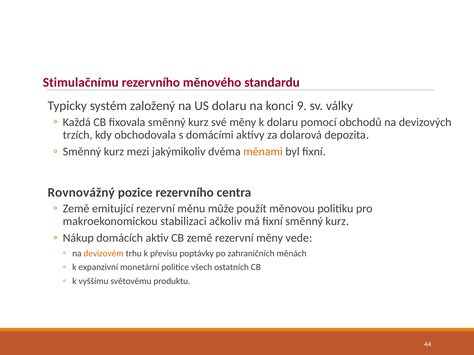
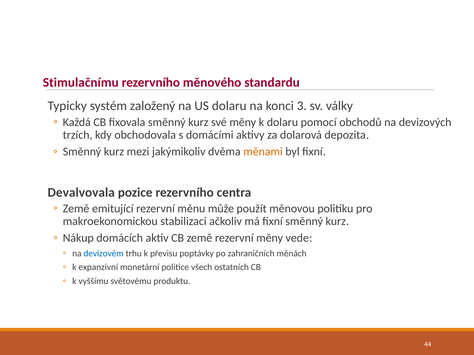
9: 9 -> 3
Rovnovážný: Rovnovážný -> Devalvovala
devizovém colour: orange -> blue
